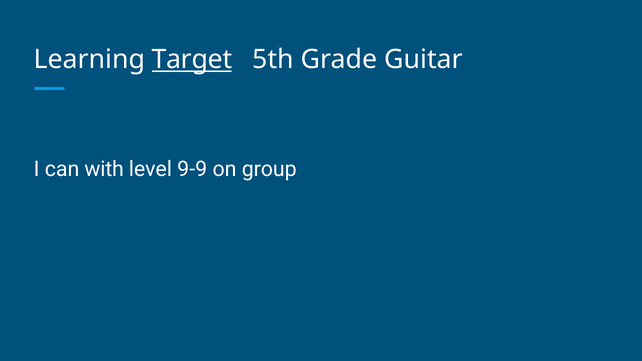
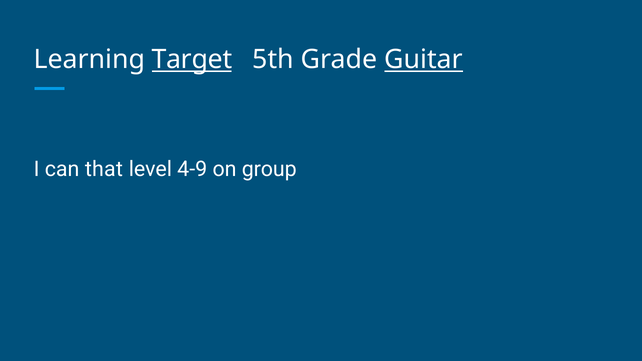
Guitar underline: none -> present
with: with -> that
9-9: 9-9 -> 4-9
